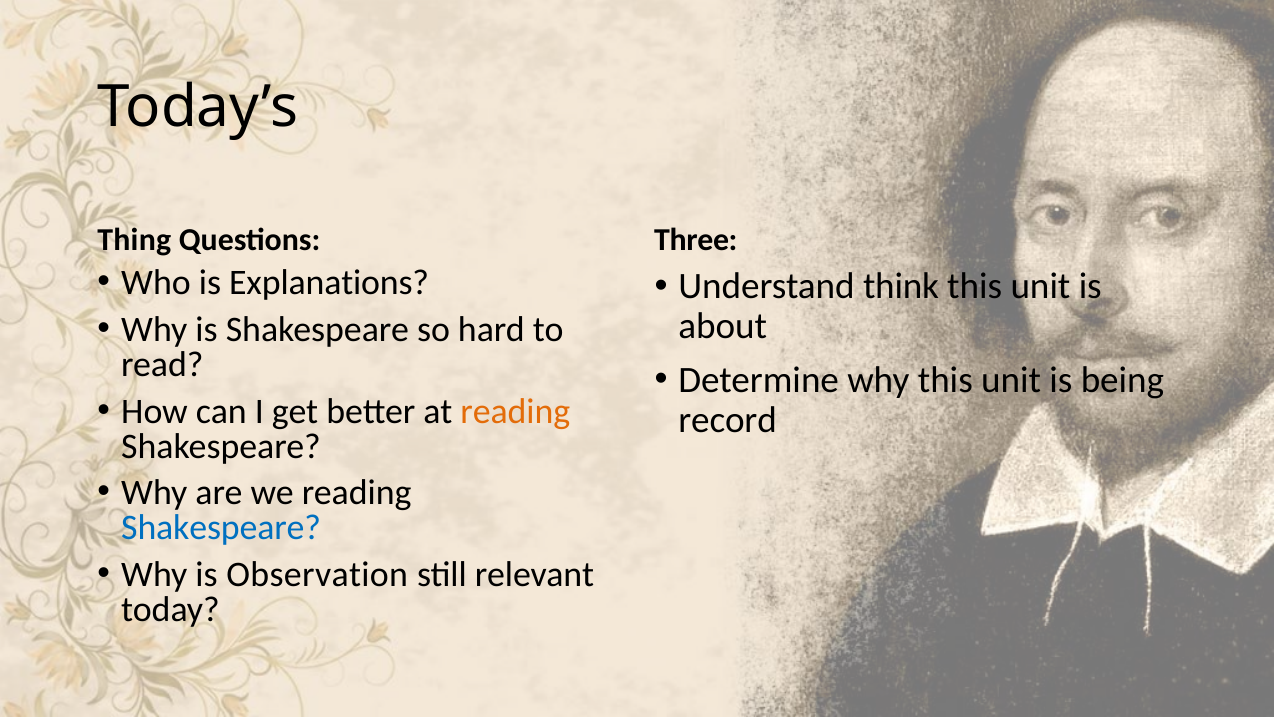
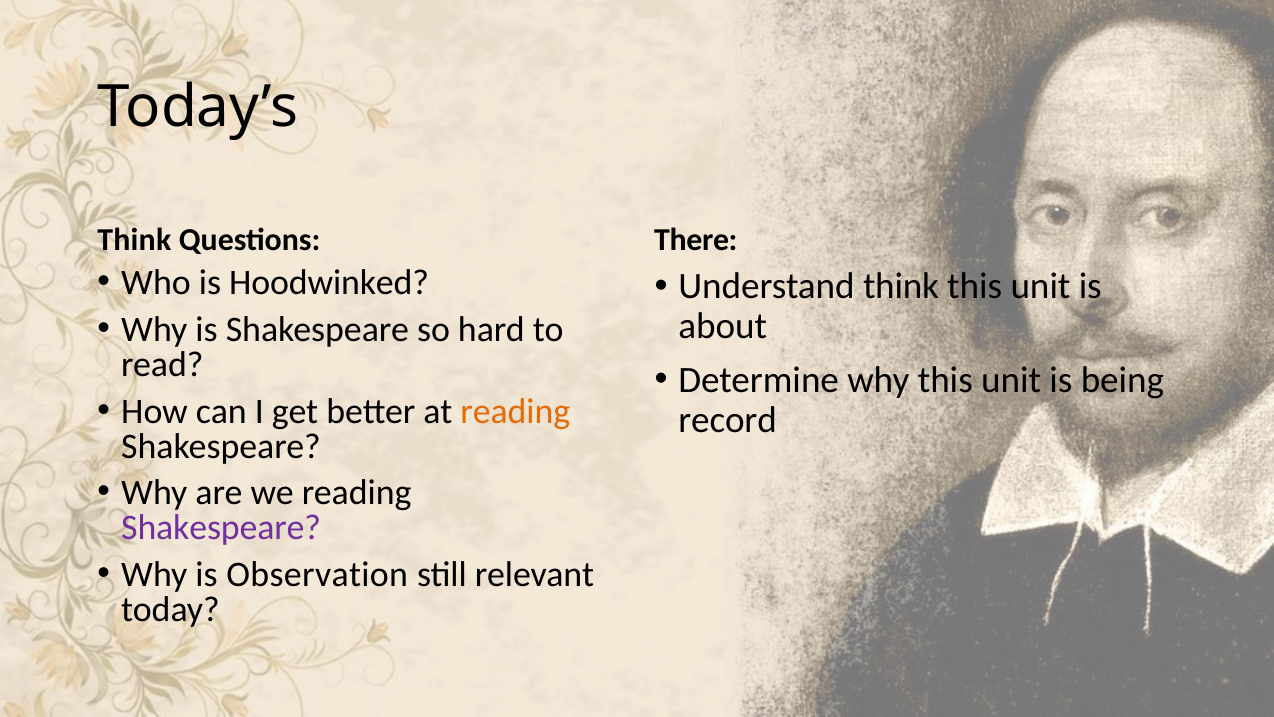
Thing at (134, 240): Thing -> Think
Three: Three -> There
Explanations: Explanations -> Hoodwinked
Shakespeare at (221, 528) colour: blue -> purple
